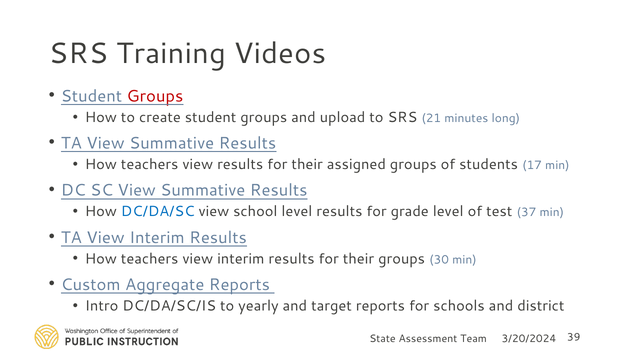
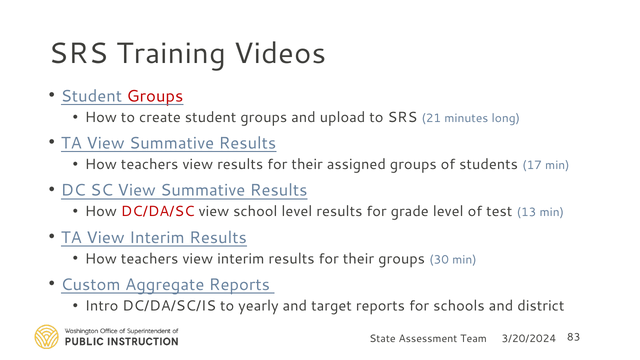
DC/DA/SC colour: blue -> red
37: 37 -> 13
39: 39 -> 83
